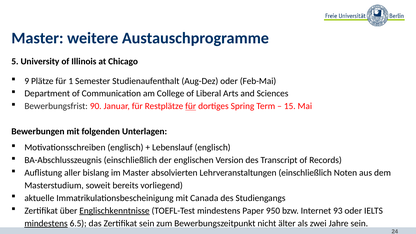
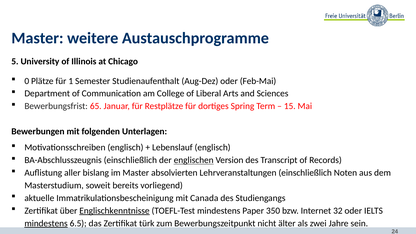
9: 9 -> 0
90: 90 -> 65
für at (191, 106) underline: present -> none
englischen underline: none -> present
950: 950 -> 350
93: 93 -> 32
Zertifikat sein: sein -> türk
